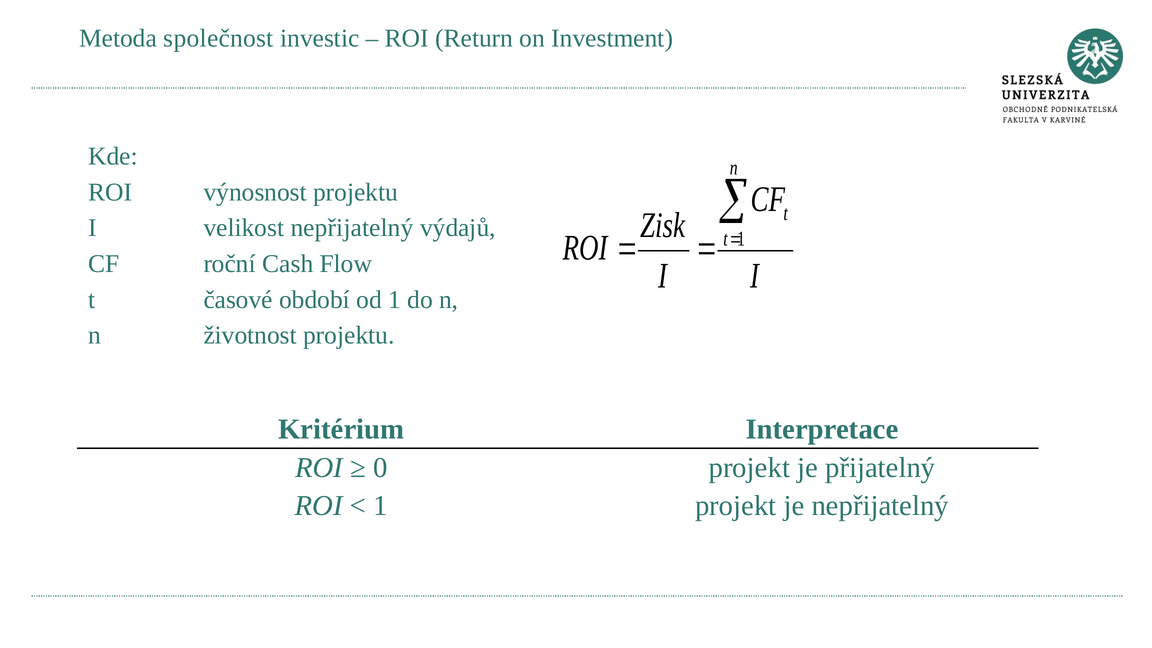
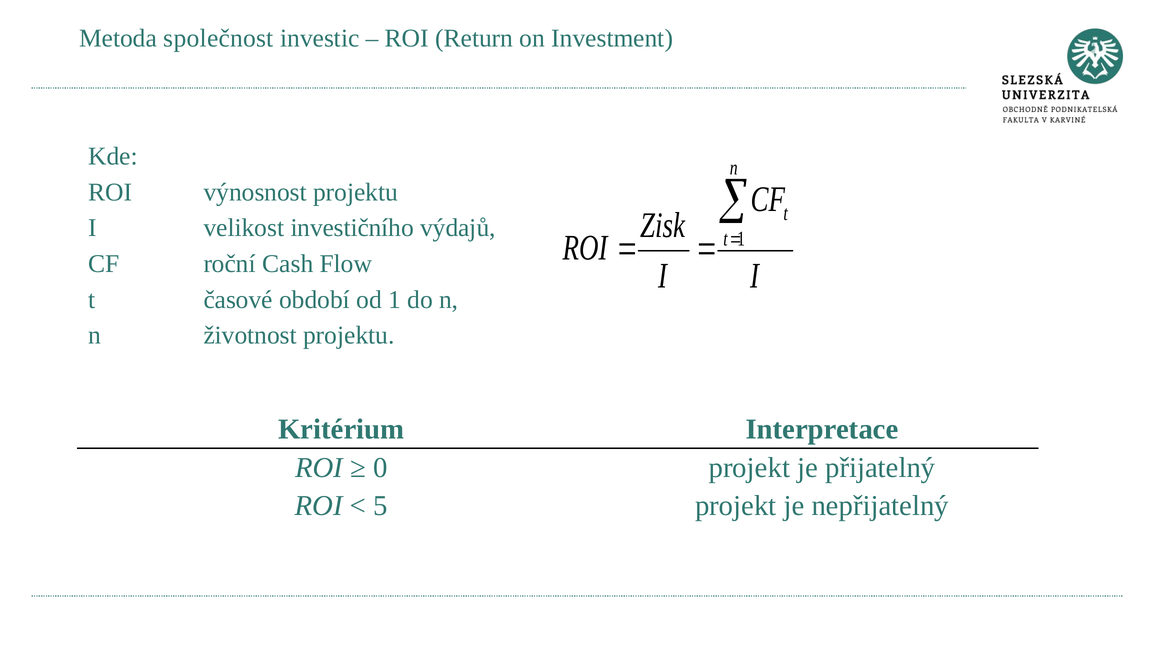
velikost nepřijatelný: nepřijatelný -> investičního
1 at (380, 506): 1 -> 5
